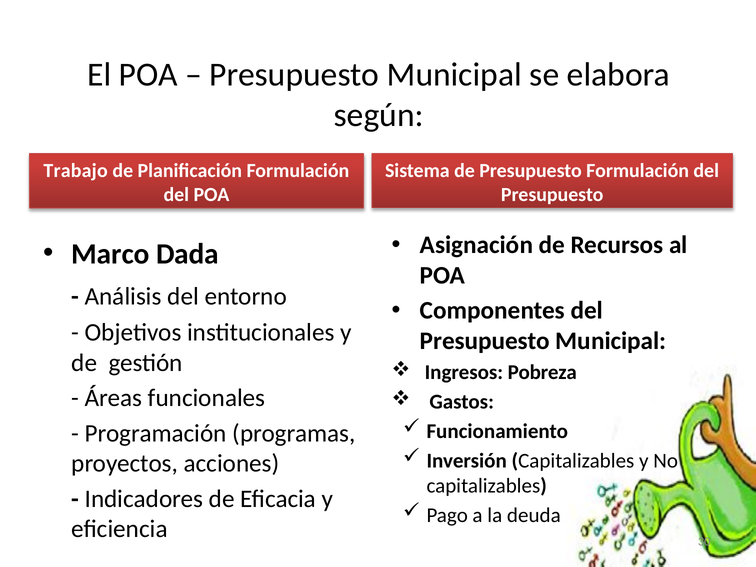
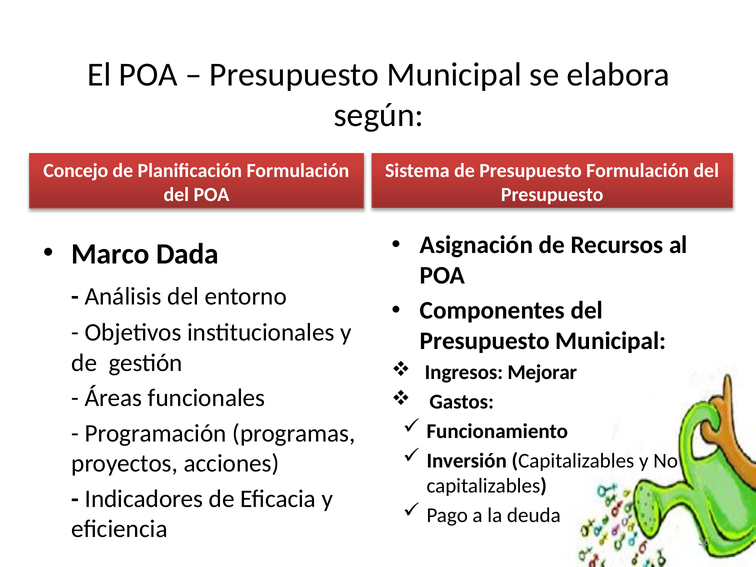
Trabajo: Trabajo -> Concejo
Pobreza: Pobreza -> Mejorar
